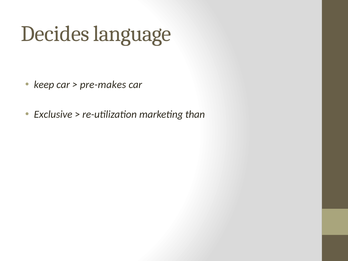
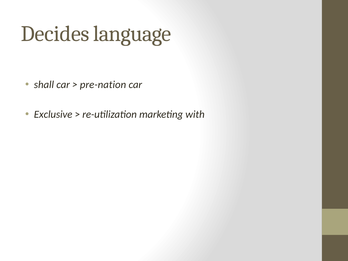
keep: keep -> shall
pre-makes: pre-makes -> pre-nation
than: than -> with
